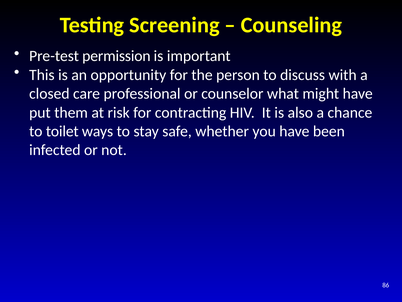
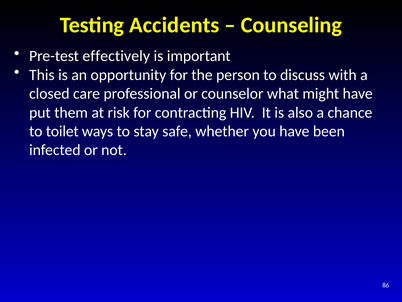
Screening: Screening -> Accidents
permission: permission -> effectively
